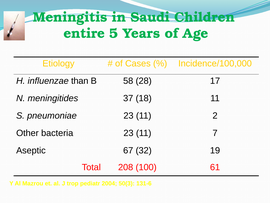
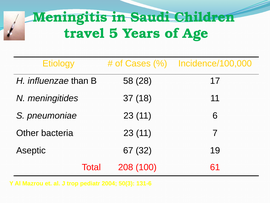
entire: entire -> travel
2: 2 -> 6
